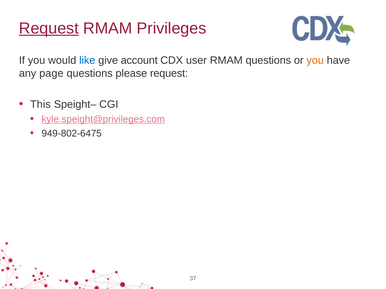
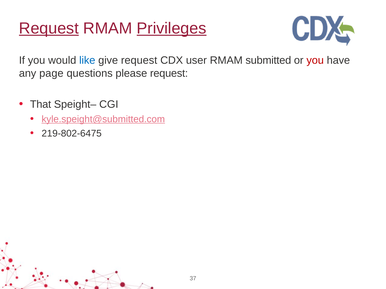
Privileges underline: none -> present
give account: account -> request
RMAM questions: questions -> submitted
you at (315, 61) colour: orange -> red
This: This -> That
kyle.speight@privileges.com: kyle.speight@privileges.com -> kyle.speight@submitted.com
949-802-6475: 949-802-6475 -> 219-802-6475
